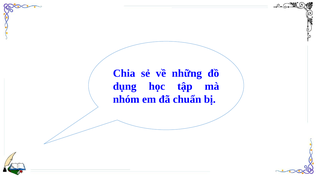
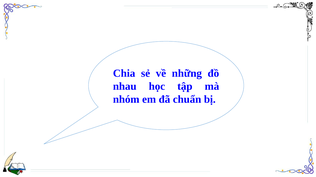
dụng: dụng -> nhau
